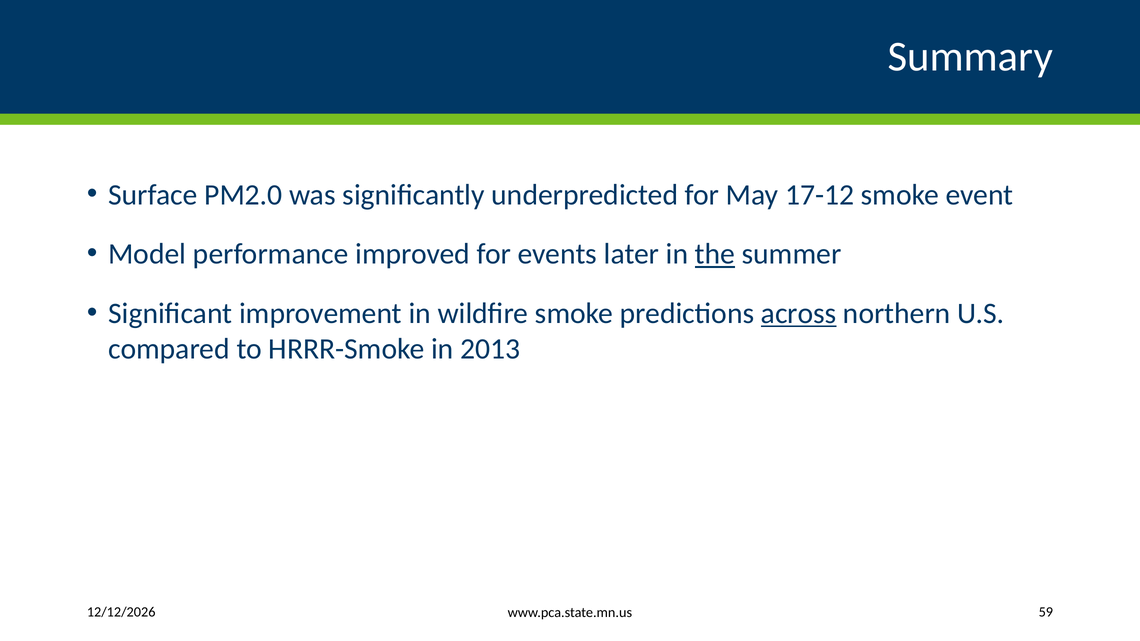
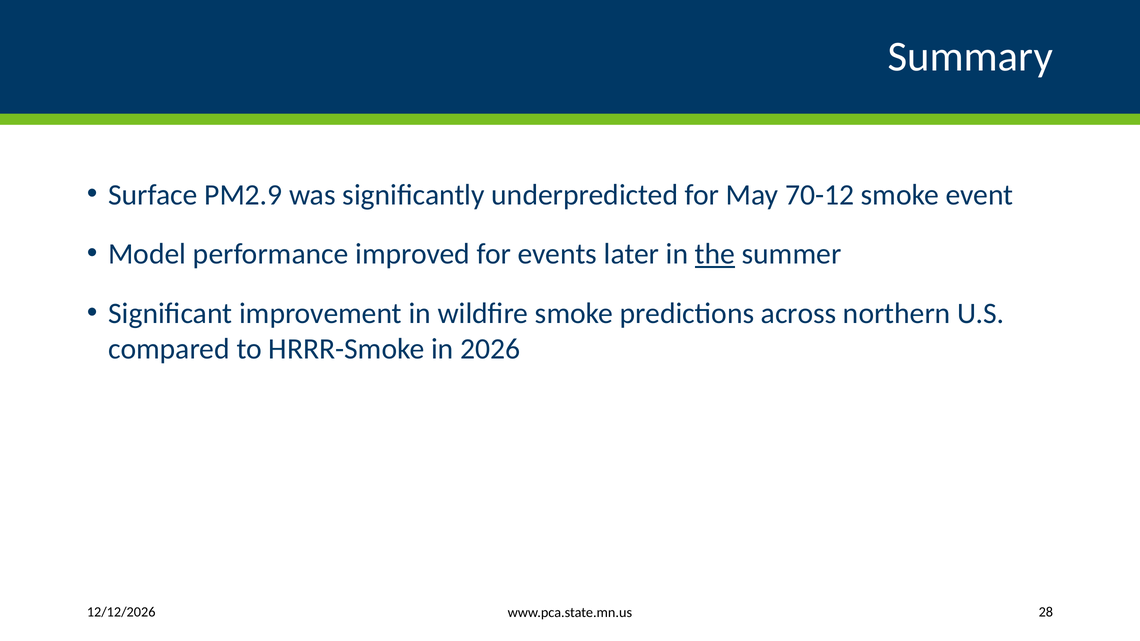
PM2.0: PM2.0 -> PM2.9
17-12: 17-12 -> 70-12
across underline: present -> none
2013: 2013 -> 2026
59: 59 -> 28
